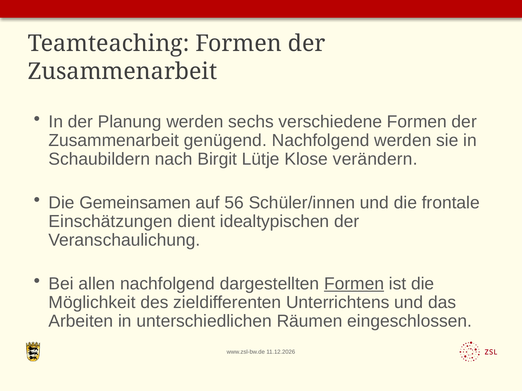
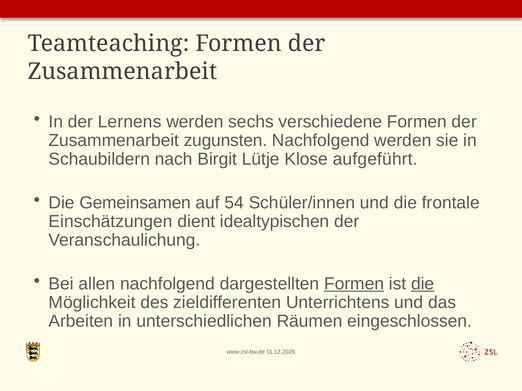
Planung: Planung -> Lernens
genügend: genügend -> zugunsten
verändern: verändern -> aufgeführt
56: 56 -> 54
die at (423, 284) underline: none -> present
